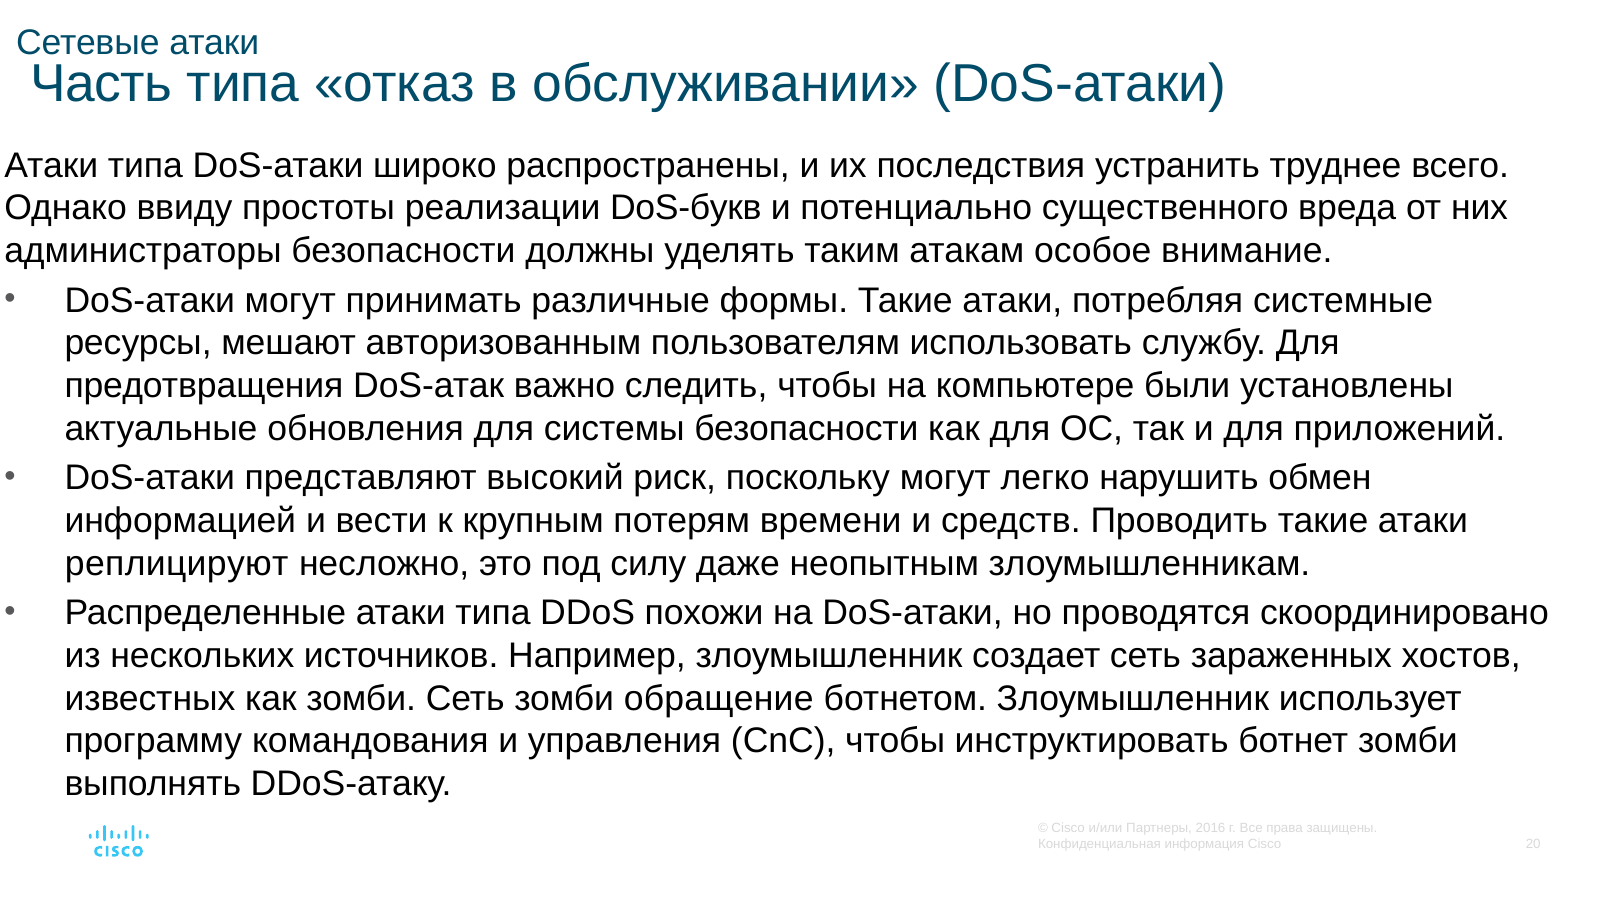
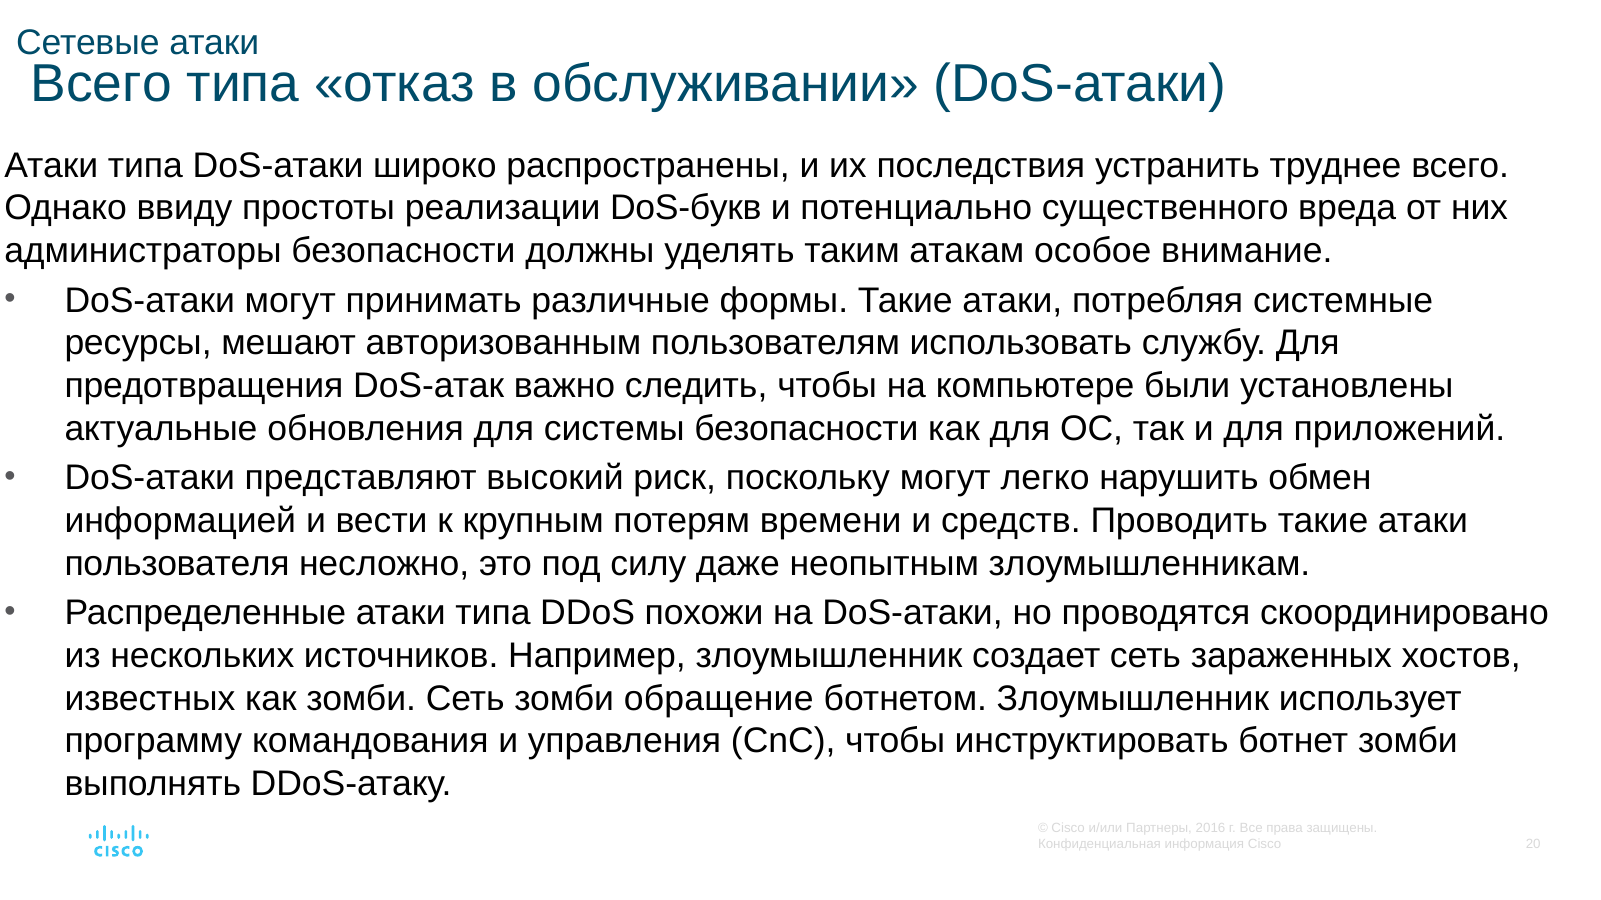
Часть at (101, 84): Часть -> Всего
реплицируют: реплицируют -> пользователя
